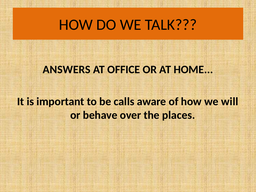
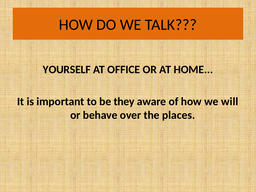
ANSWERS: ANSWERS -> YOURSELF
calls: calls -> they
